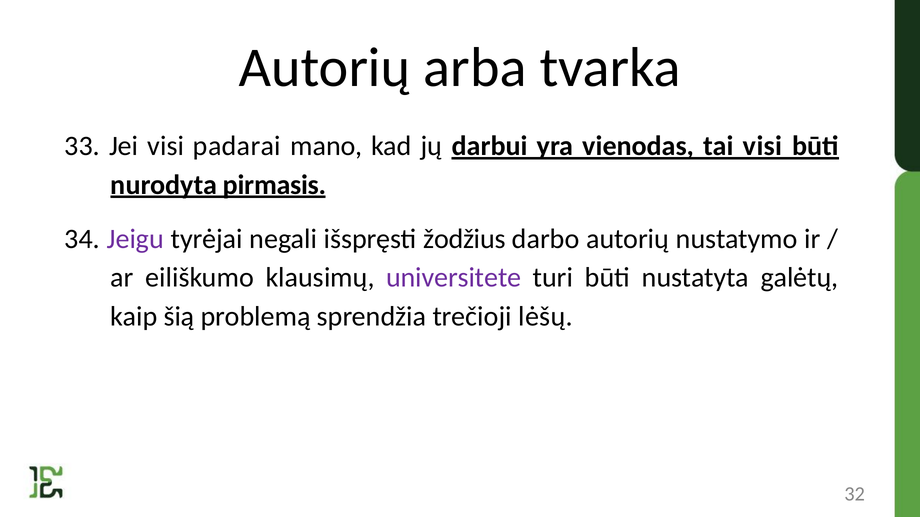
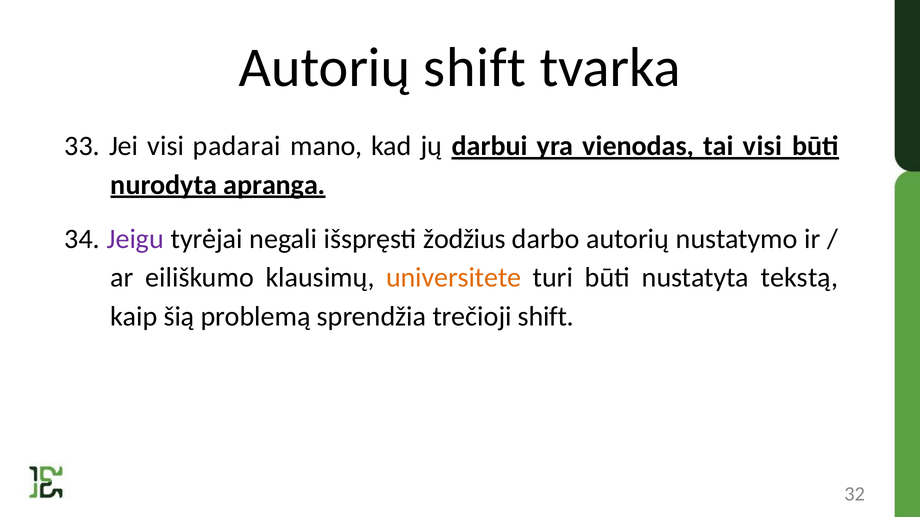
Autorių arba: arba -> shift
pirmasis: pirmasis -> apranga
universitete colour: purple -> orange
galėtų: galėtų -> tekstą
trečioji lėšų: lėšų -> shift
